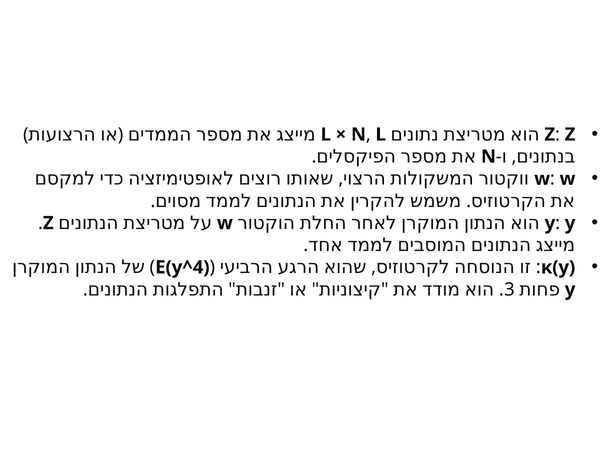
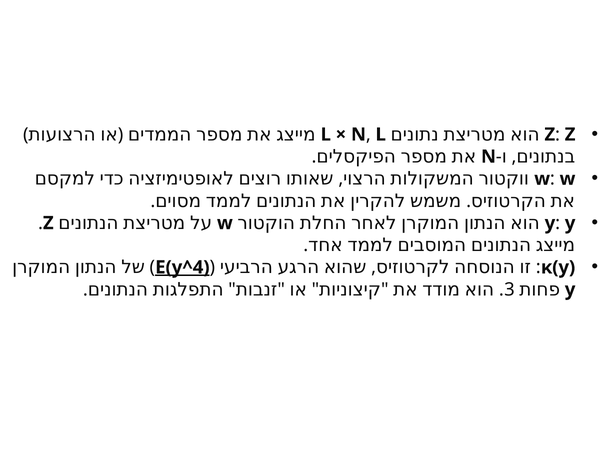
E(y^4 underline: none -> present
